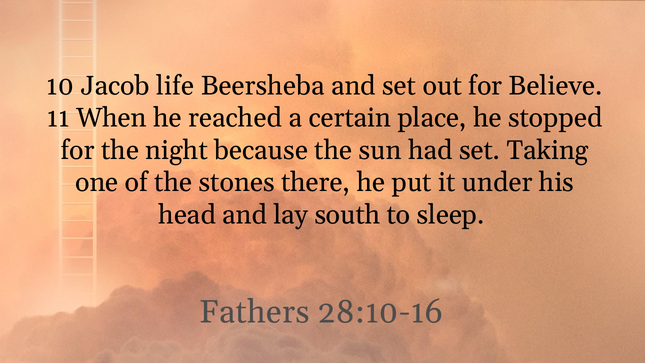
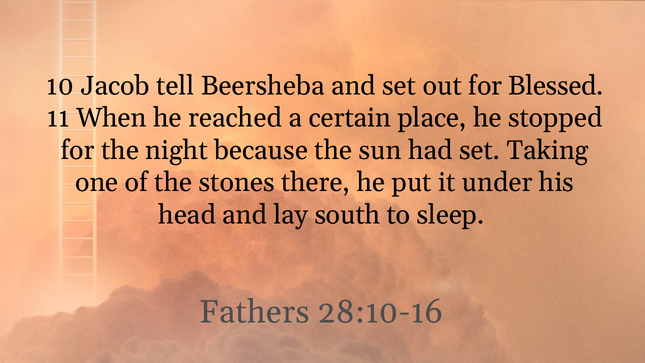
life: life -> tell
Believe: Believe -> Blessed
